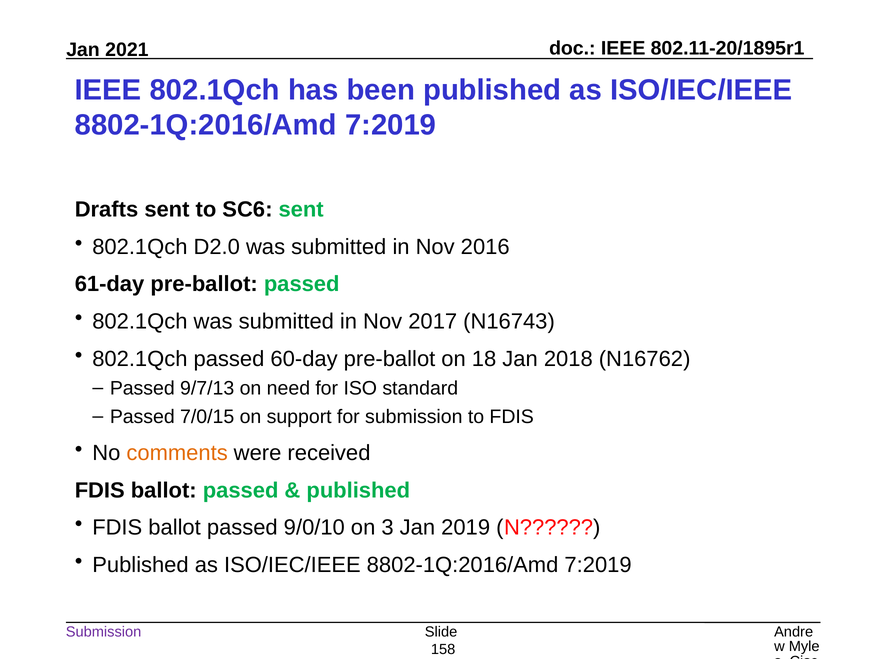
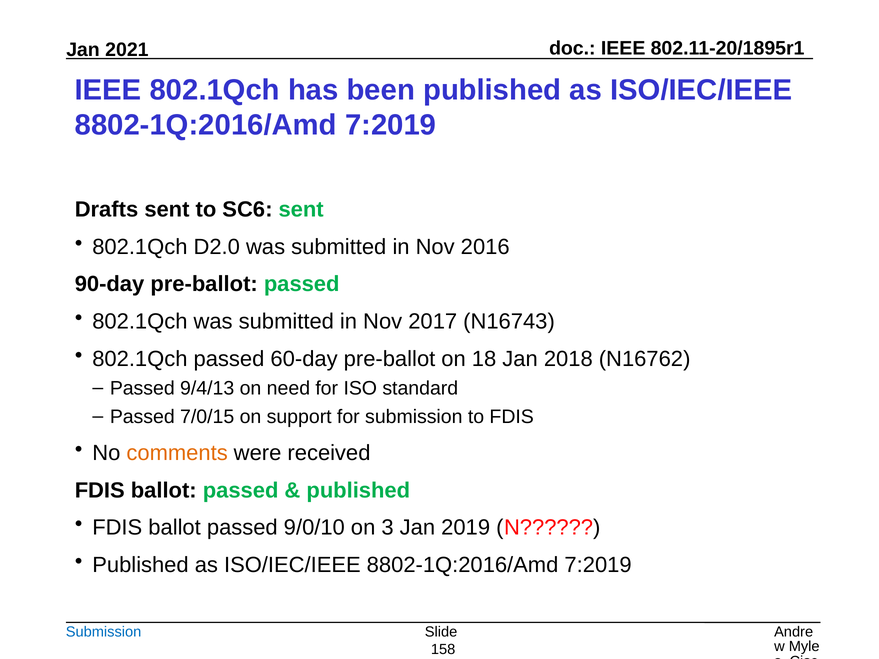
61-day: 61-day -> 90-day
9/7/13: 9/7/13 -> 9/4/13
Submission at (104, 632) colour: purple -> blue
